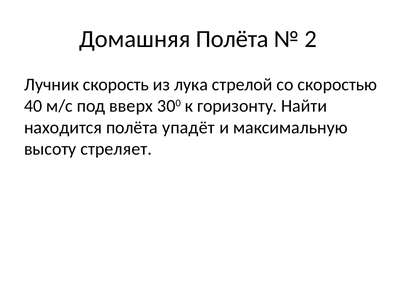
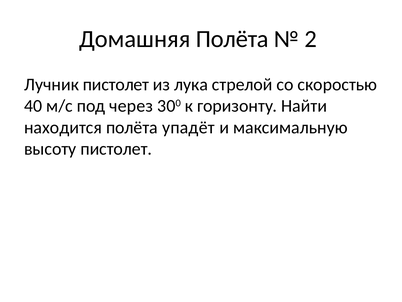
Лучник скорость: скорость -> пистолет
вверх: вверх -> через
высоту стреляет: стреляет -> пистолет
